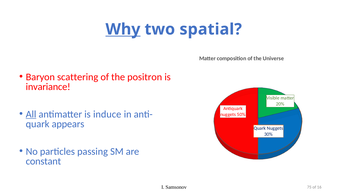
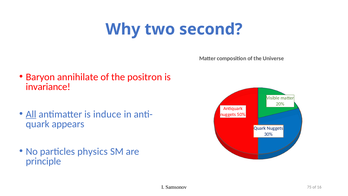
Why underline: present -> none
spatial: spatial -> second
scattering: scattering -> annihilate
passing: passing -> physics
constant: constant -> principle
